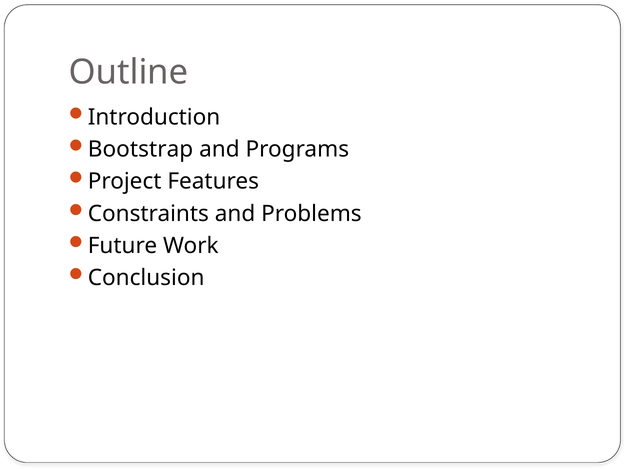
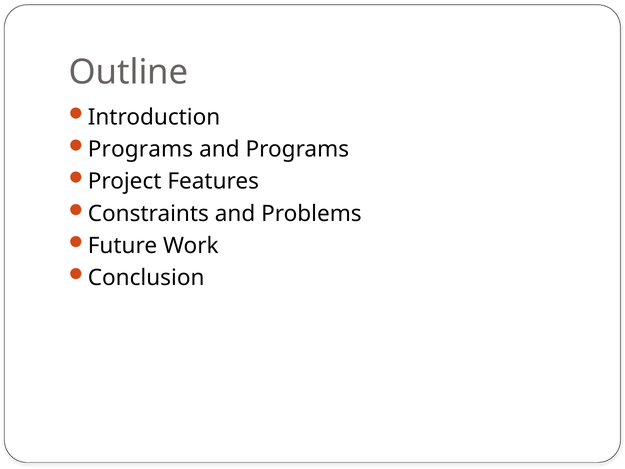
Bootstrap at (141, 149): Bootstrap -> Programs
